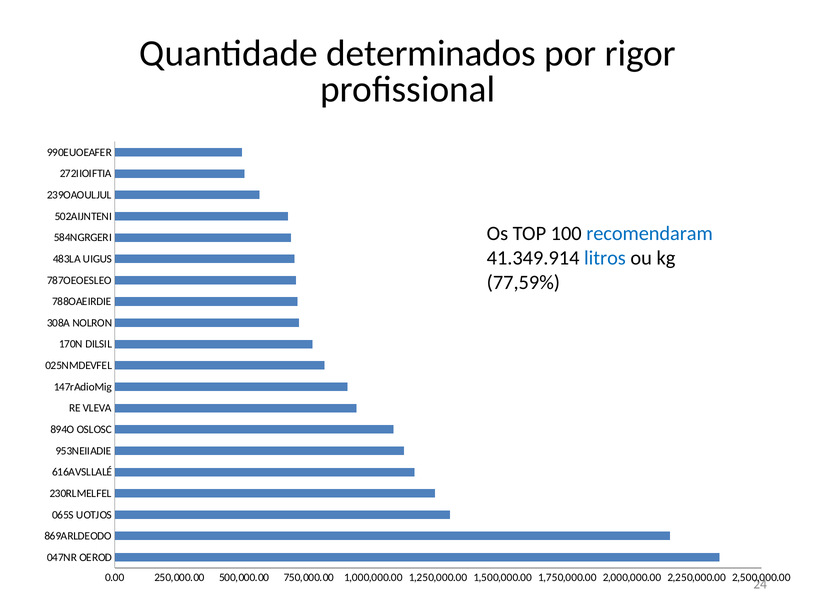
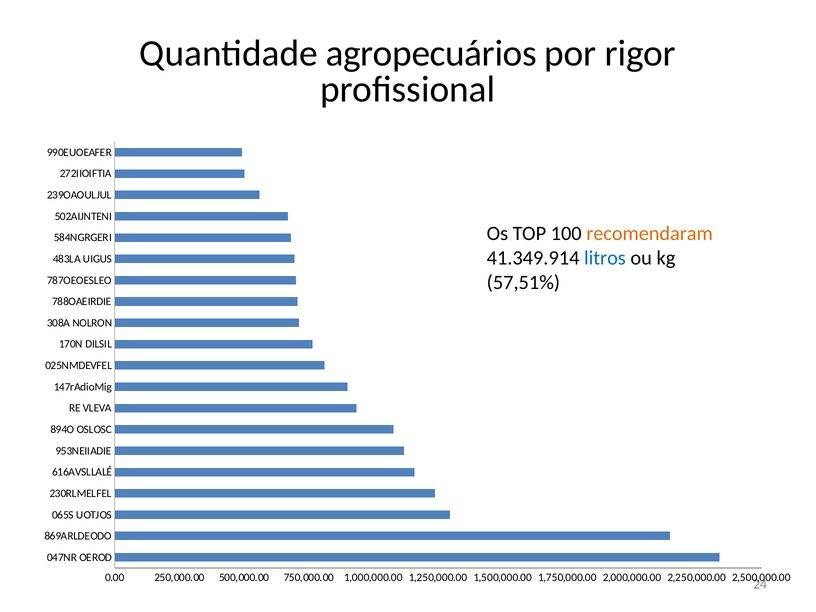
determinados: determinados -> agropecuários
recomendaram colour: blue -> orange
77,59%: 77,59% -> 57,51%
